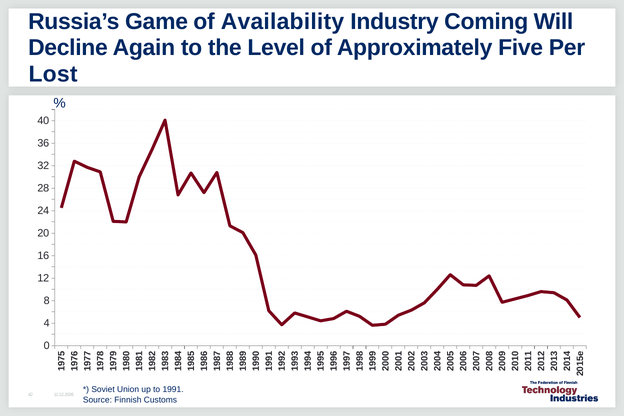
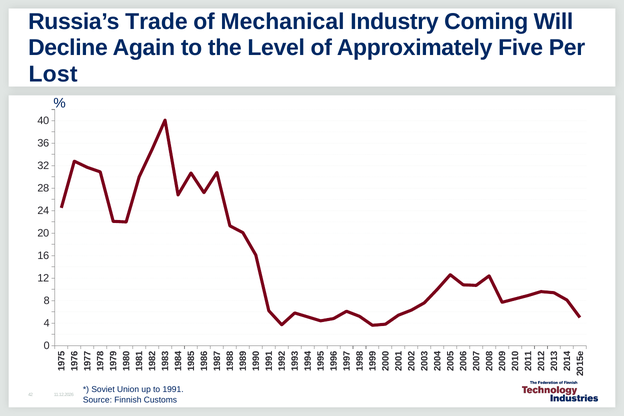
Game: Game -> Trade
Availability: Availability -> Mechanical
